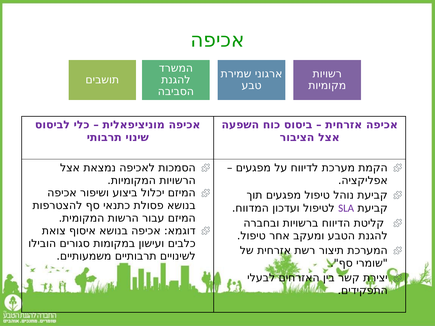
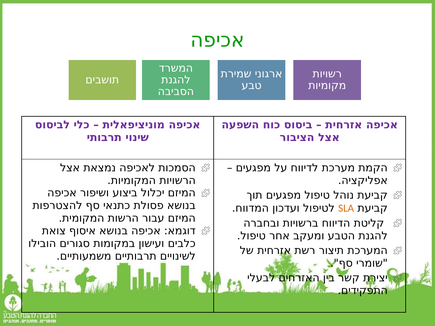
SLA colour: purple -> orange
